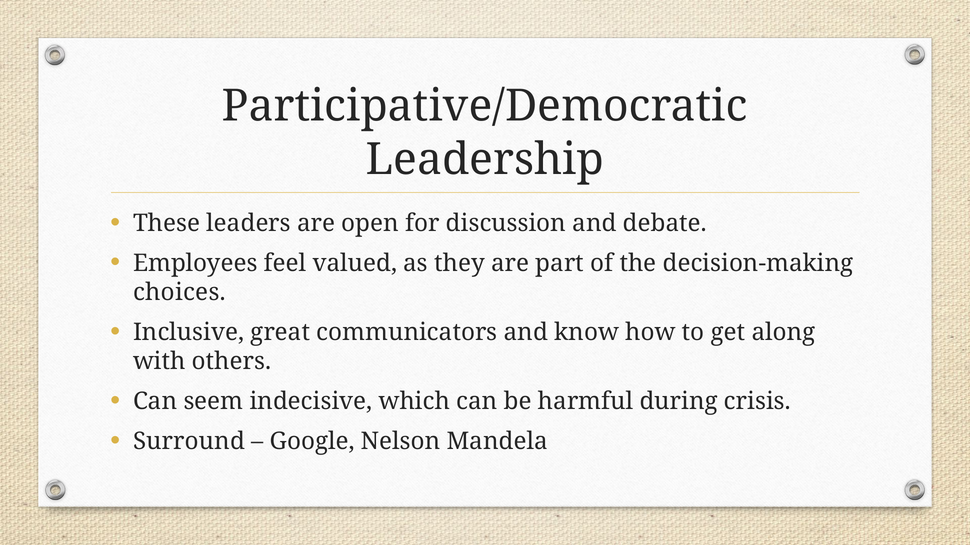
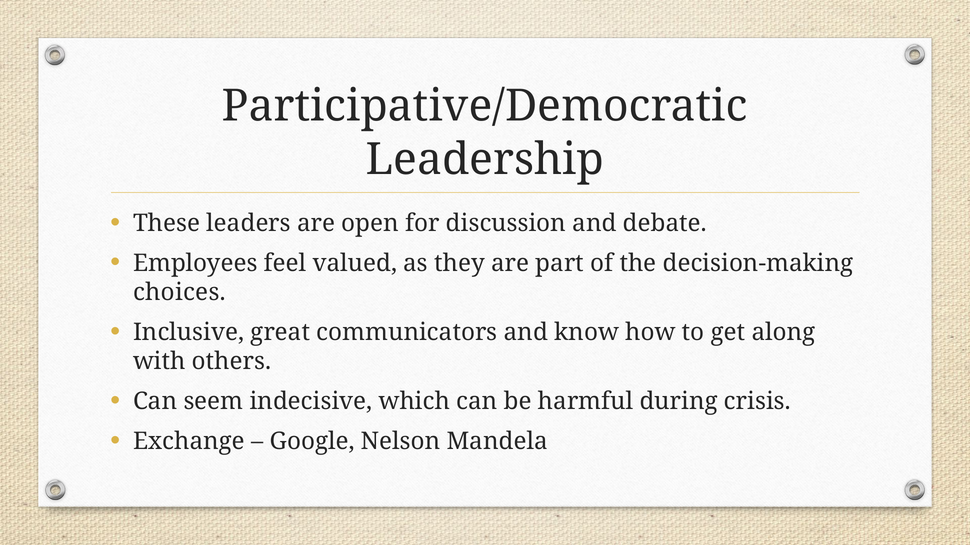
Surround: Surround -> Exchange
